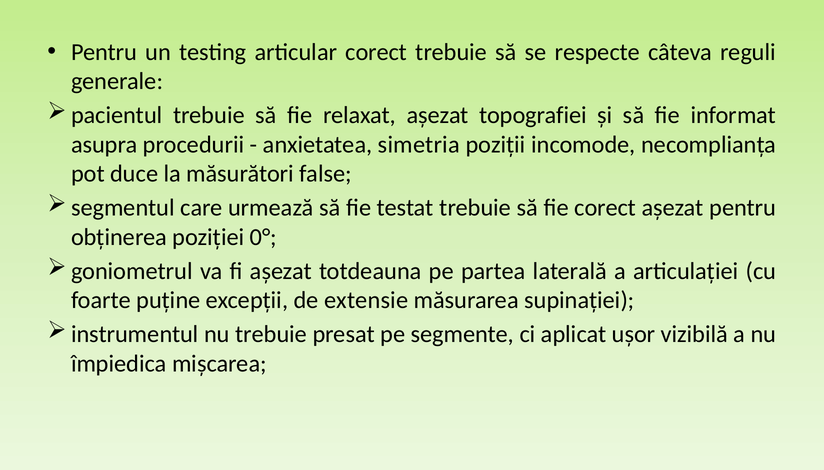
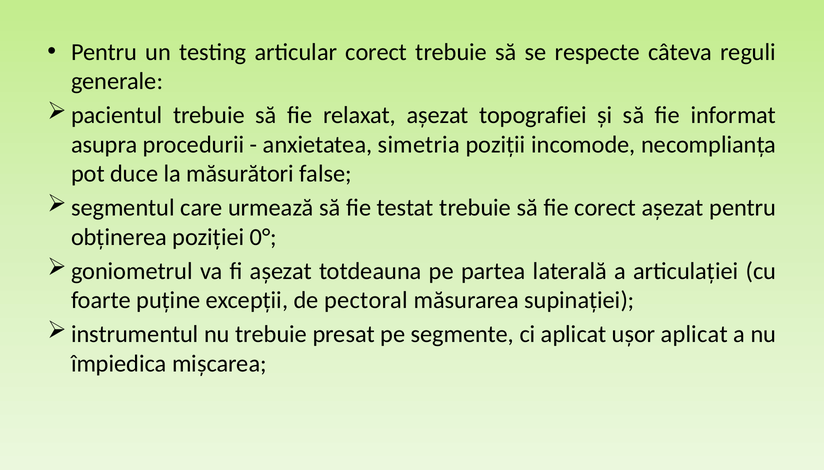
extensie: extensie -> pectoral
ușor vizibilă: vizibilă -> aplicat
